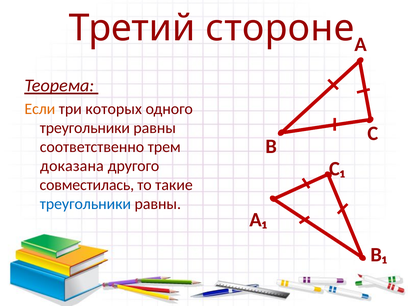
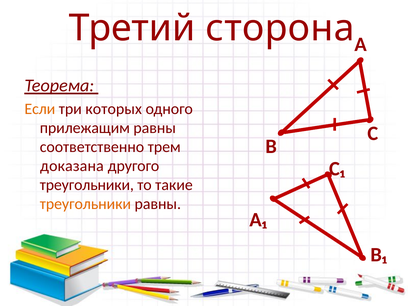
стороне: стороне -> сторона
треугольники at (85, 128): треугольники -> прилежащим
совместилась at (87, 185): совместилась -> треугольники
треугольники at (85, 204) colour: blue -> orange
